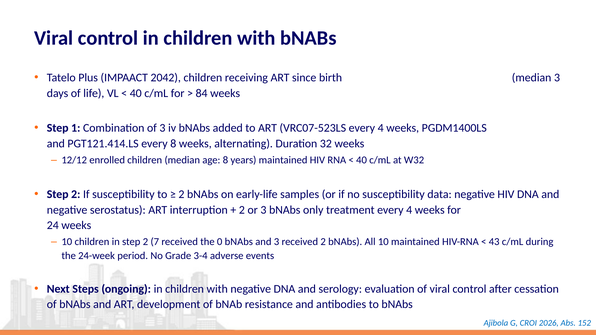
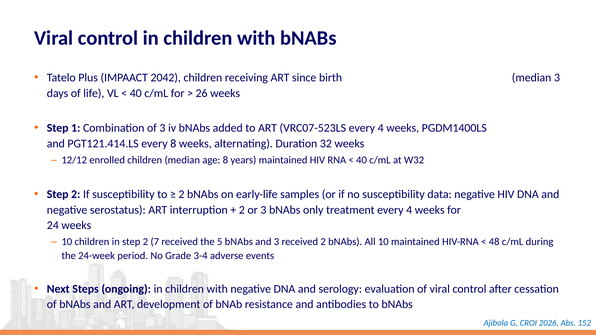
84: 84 -> 26
0: 0 -> 5
43: 43 -> 48
